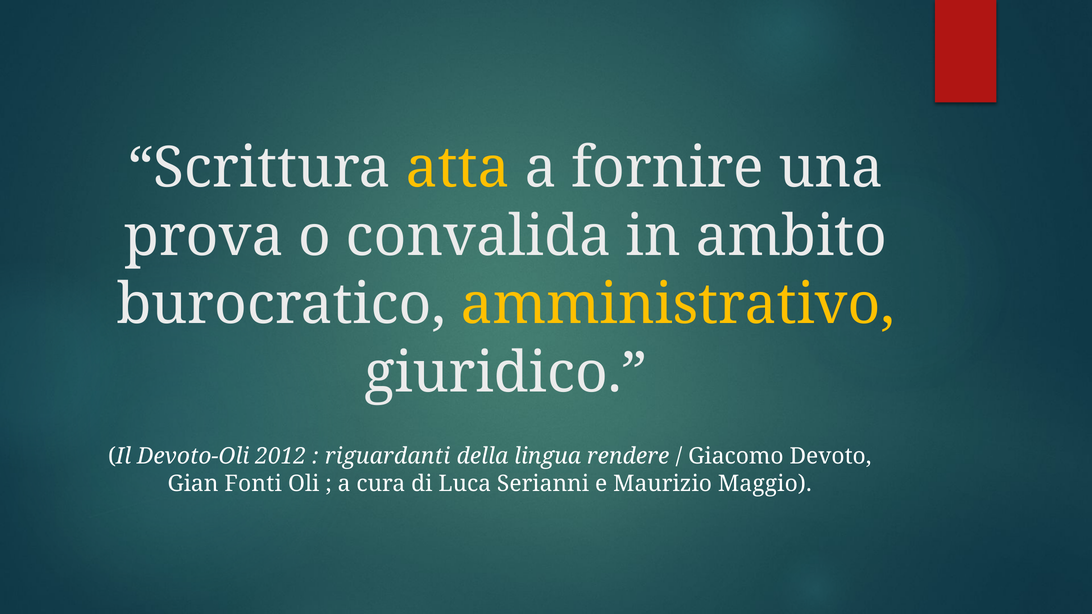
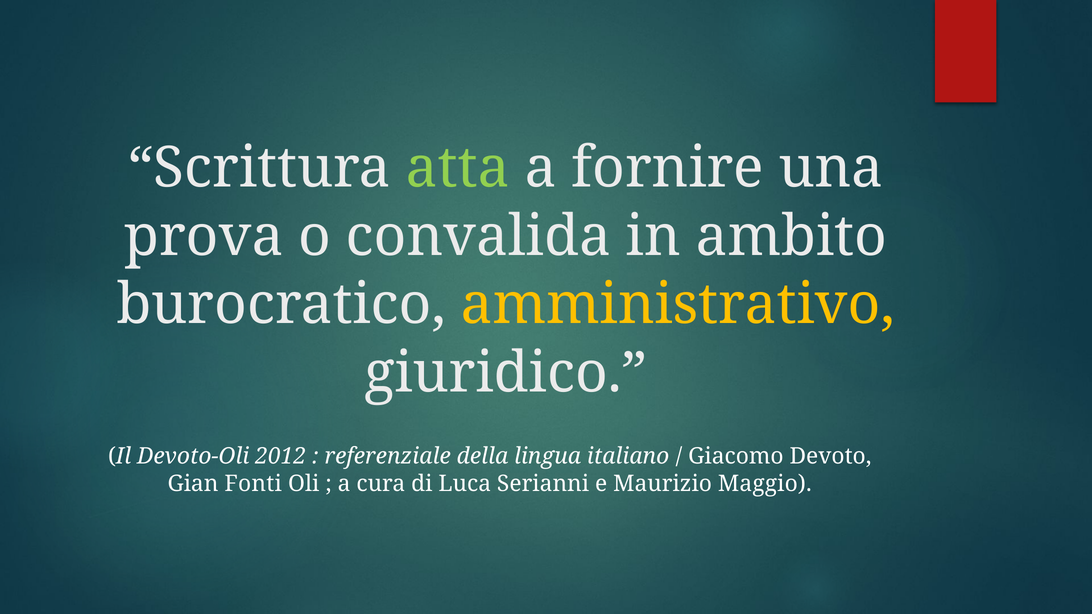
atta colour: yellow -> light green
riguardanti: riguardanti -> referenziale
rendere: rendere -> italiano
